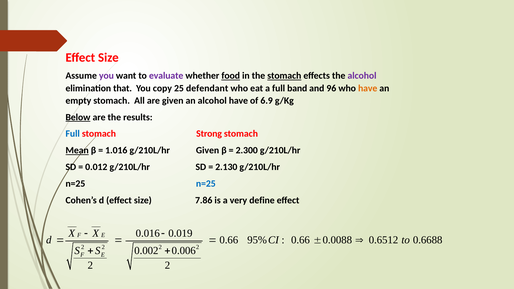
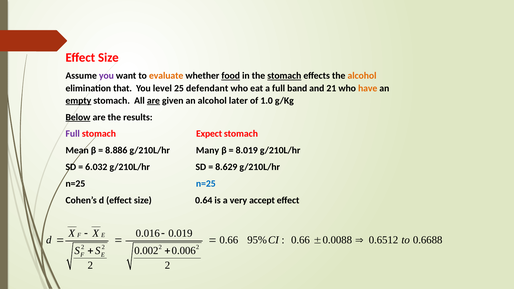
evaluate colour: purple -> orange
alcohol at (362, 76) colour: purple -> orange
copy: copy -> level
96: 96 -> 21
empty underline: none -> present
are at (153, 101) underline: none -> present
alcohol have: have -> later
6.9: 6.9 -> 1.0
Full at (73, 134) colour: blue -> purple
Strong: Strong -> Expect
Mean underline: present -> none
1.016: 1.016 -> 8.886
g/210L/hr Given: Given -> Many
2.300: 2.300 -> 8.019
0.012: 0.012 -> 6.032
2.130: 2.130 -> 8.629
7.86: 7.86 -> 0.64
define: define -> accept
